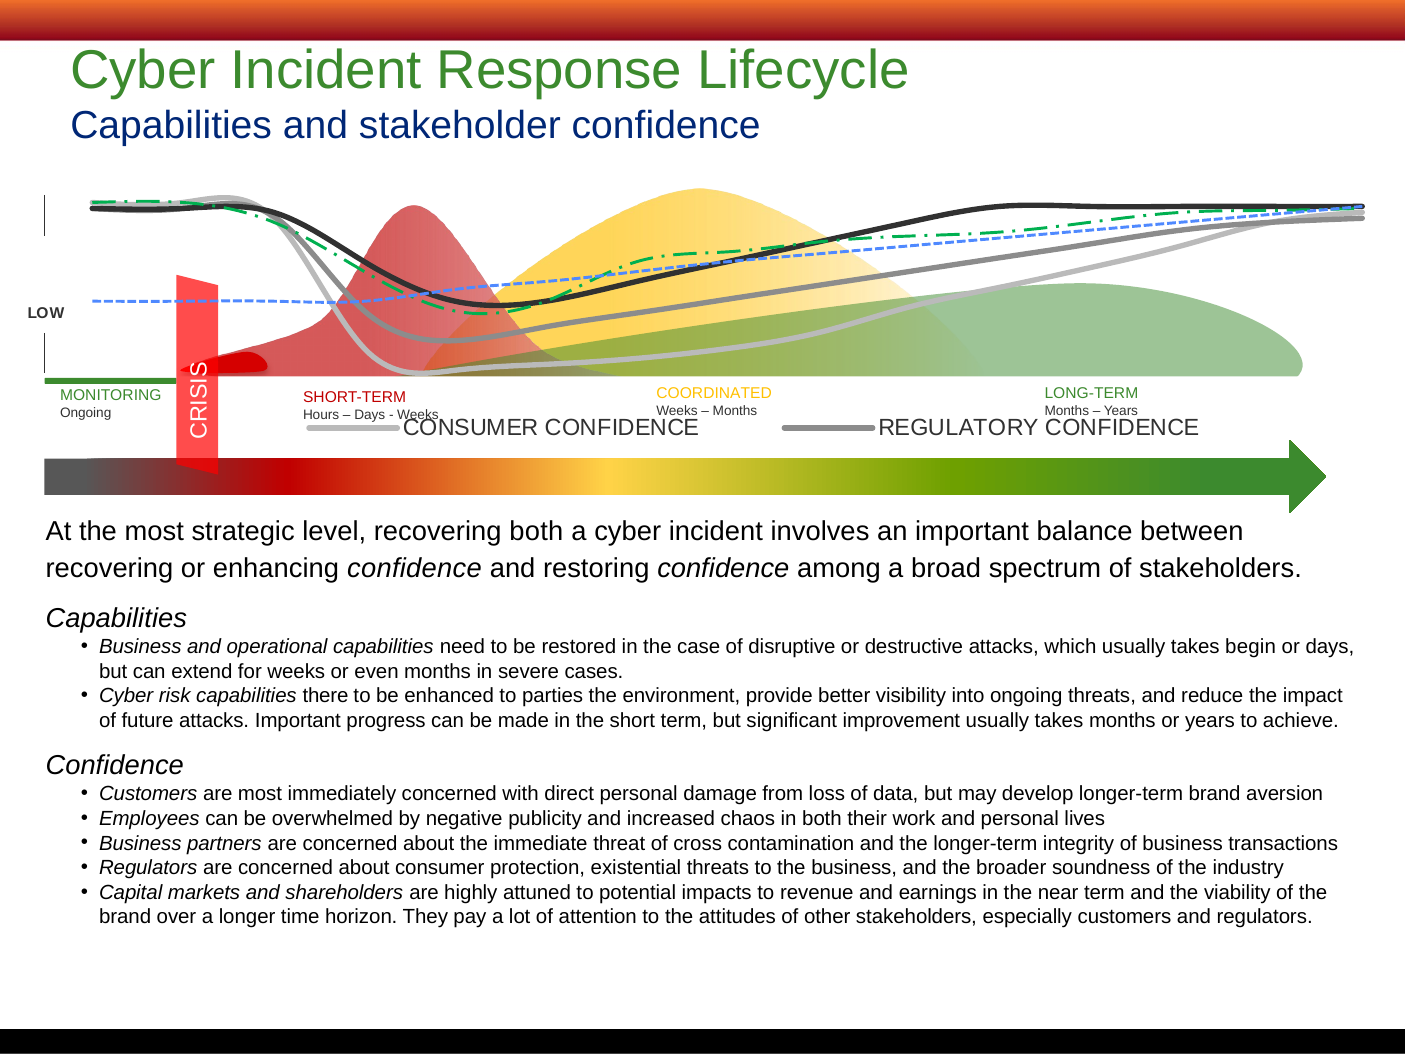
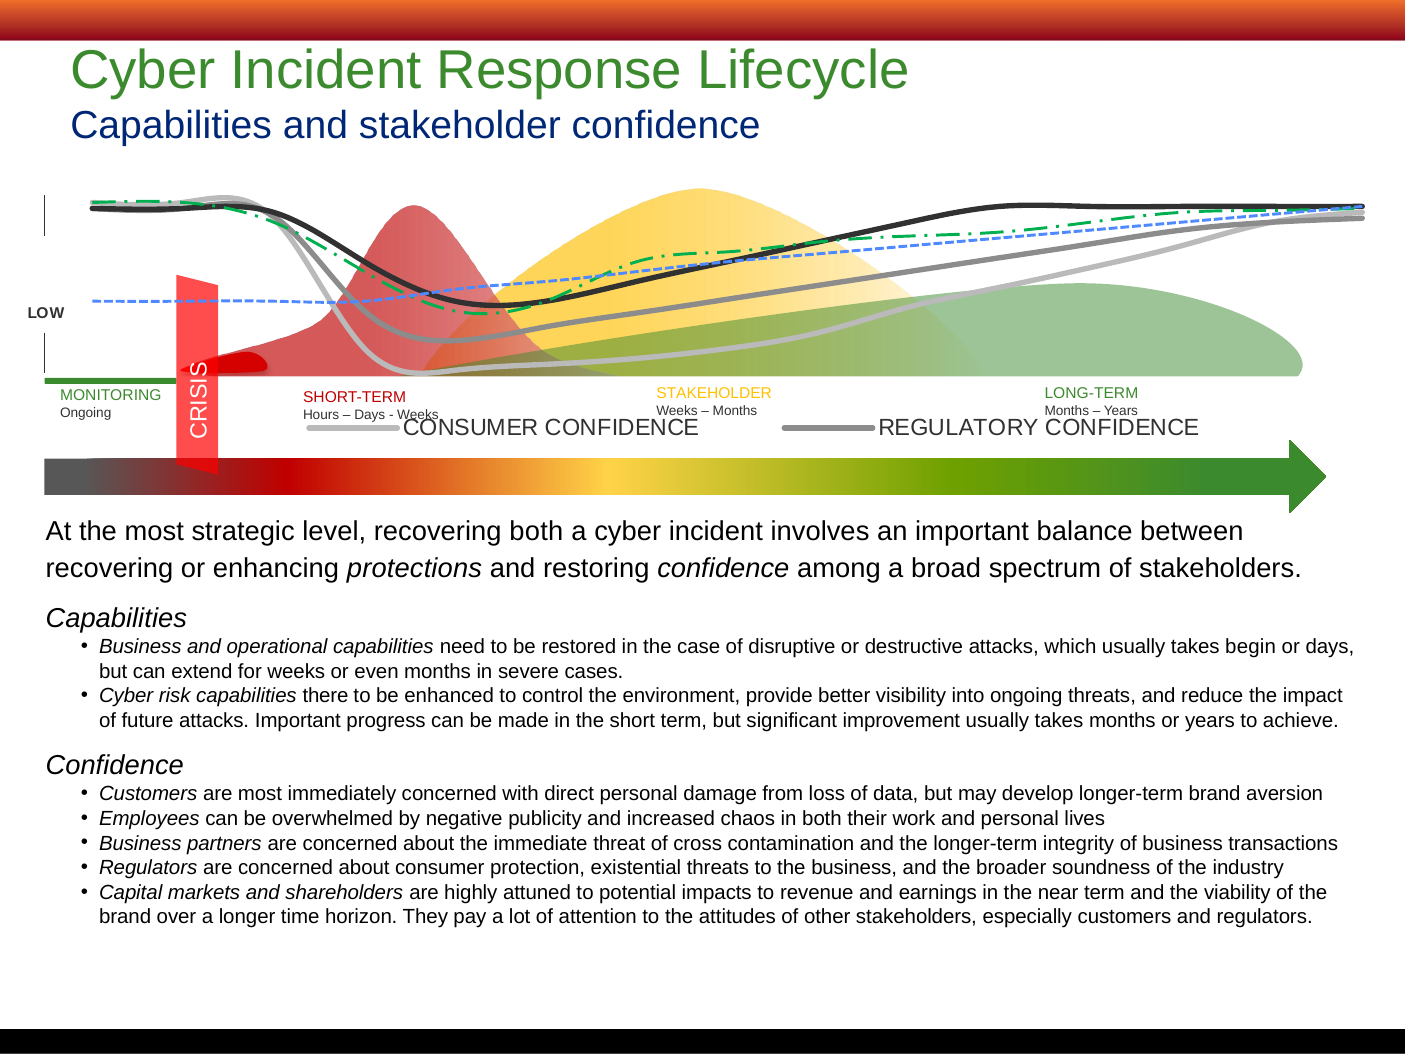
COORDINATED at (714, 393): COORDINATED -> STAKEHOLDER
enhancing confidence: confidence -> protections
parties: parties -> control
